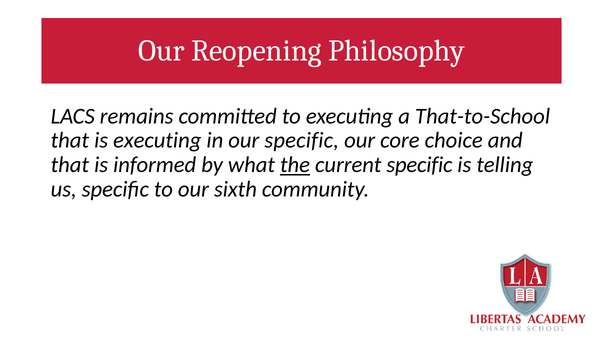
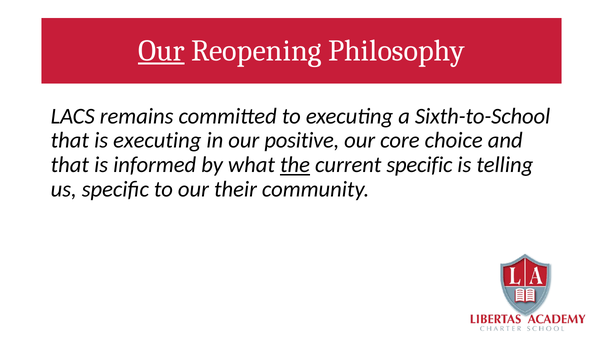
Our at (161, 51) underline: none -> present
That-to-School: That-to-School -> Sixth-to-School
our specific: specific -> positive
sixth: sixth -> their
